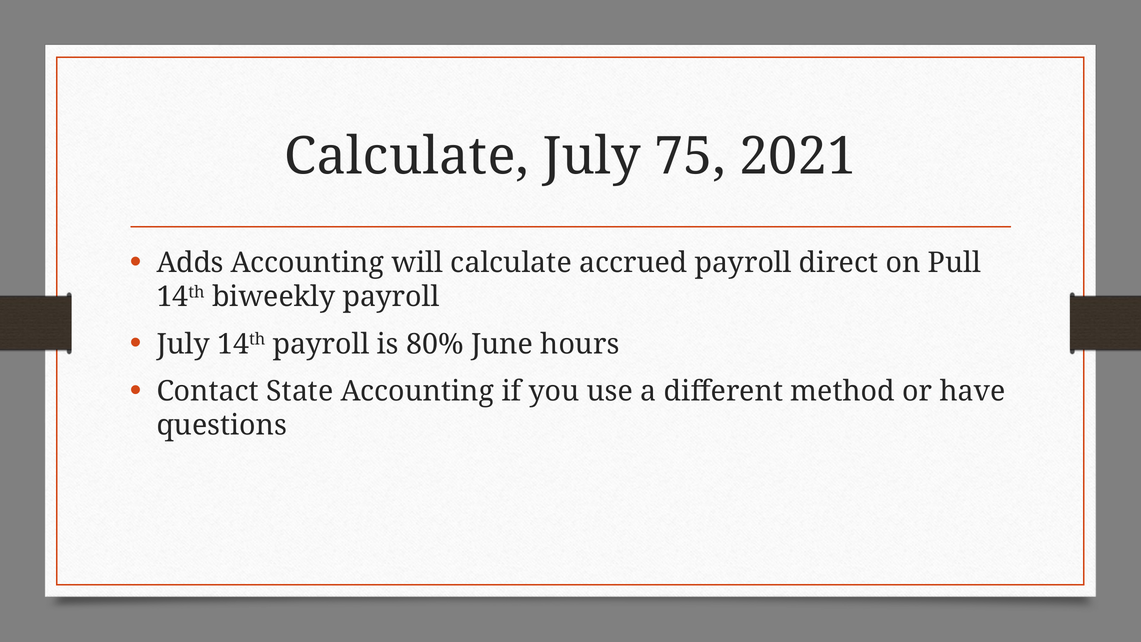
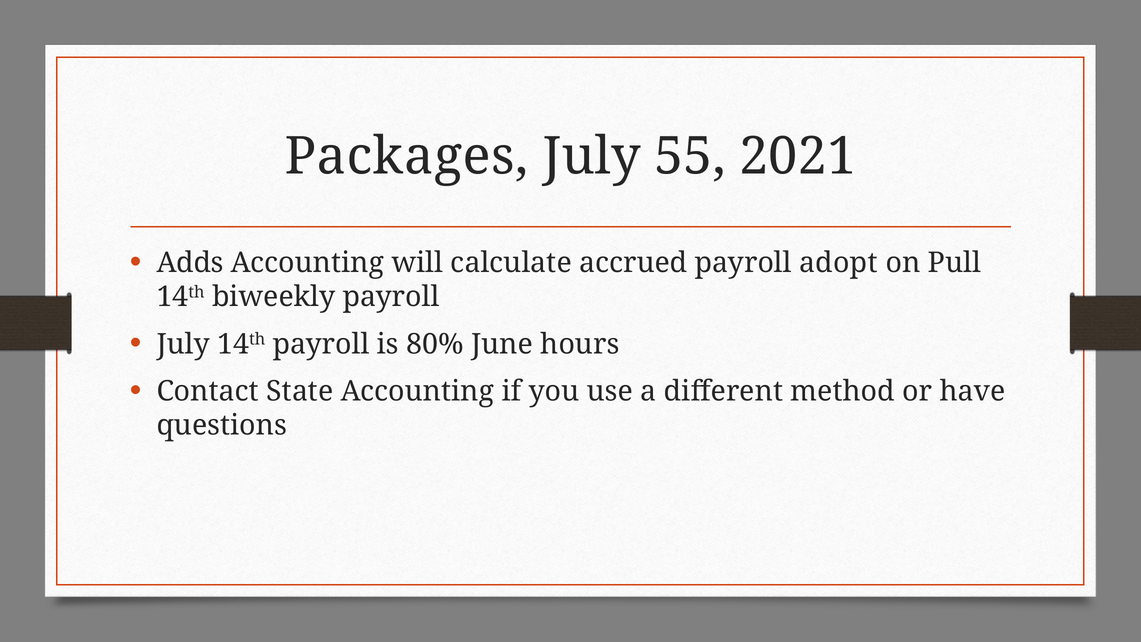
Calculate at (407, 157): Calculate -> Packages
75: 75 -> 55
direct: direct -> adopt
